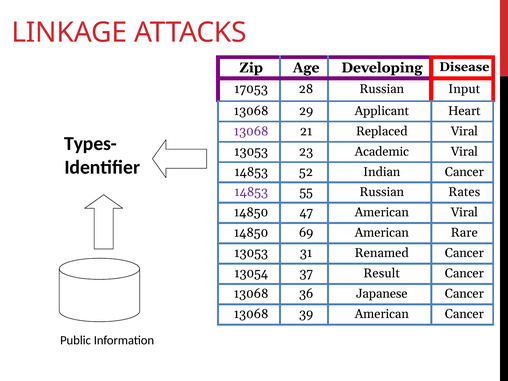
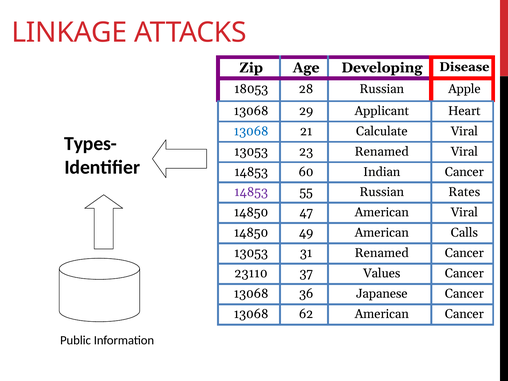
17053: 17053 -> 18053
Input: Input -> Apple
13068 at (251, 131) colour: purple -> blue
Replaced: Replaced -> Calculate
23 Academic: Academic -> Renamed
52: 52 -> 60
69: 69 -> 49
Rare: Rare -> Calls
13054: 13054 -> 23110
Result: Result -> Values
39: 39 -> 62
